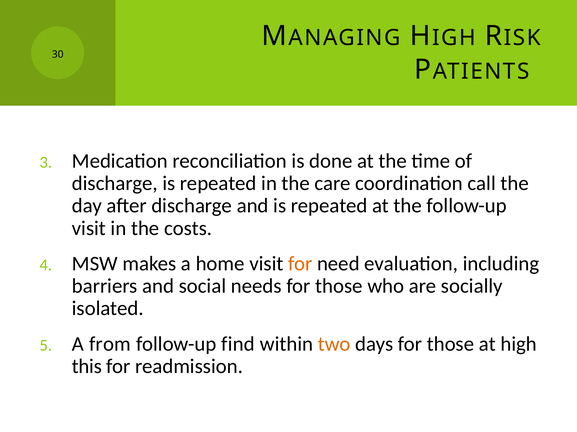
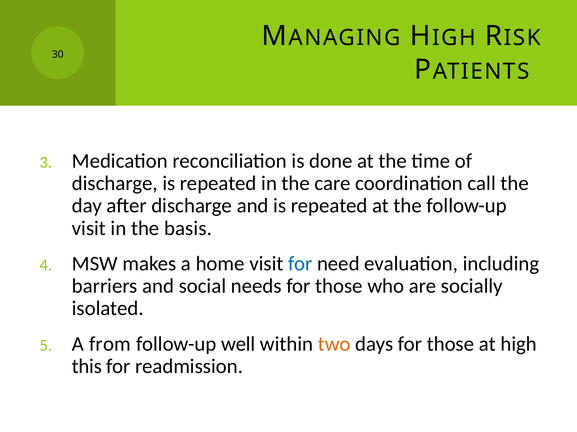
costs: costs -> basis
for at (300, 264) colour: orange -> blue
find: find -> well
